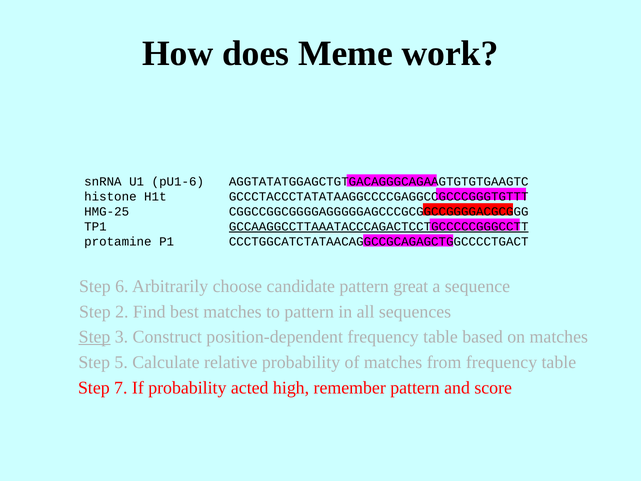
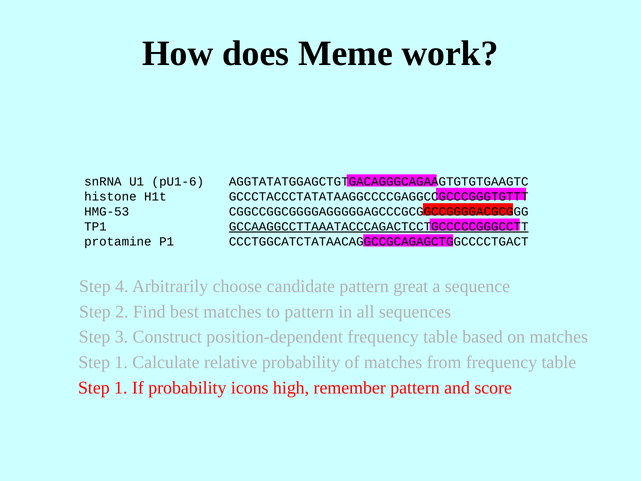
HMG-25: HMG-25 -> HMG-53
6: 6 -> 4
Step at (95, 336) underline: present -> none
5 at (121, 362): 5 -> 1
7 at (121, 388): 7 -> 1
acted: acted -> icons
